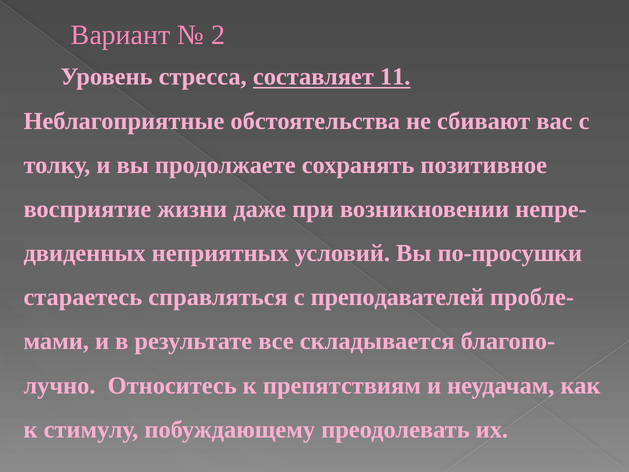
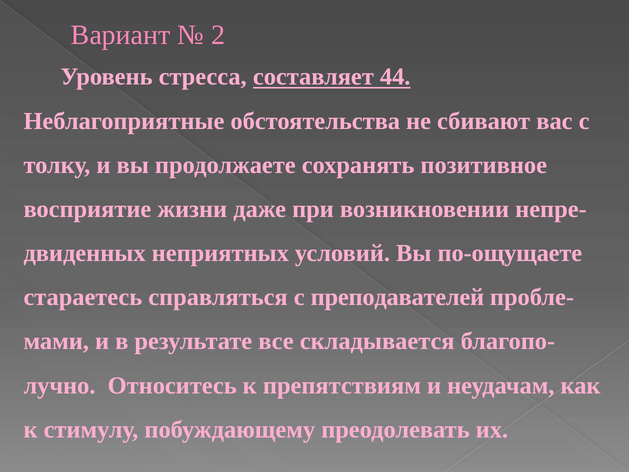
11: 11 -> 44
по-просушки: по-просушки -> по-ощущаете
